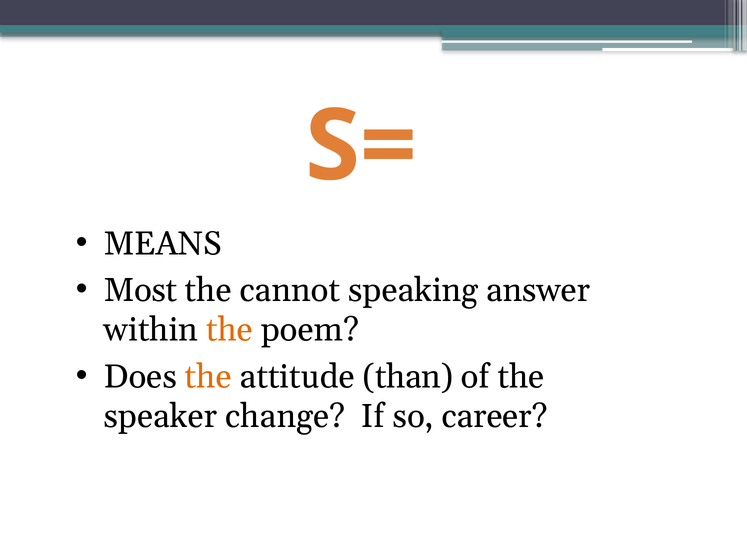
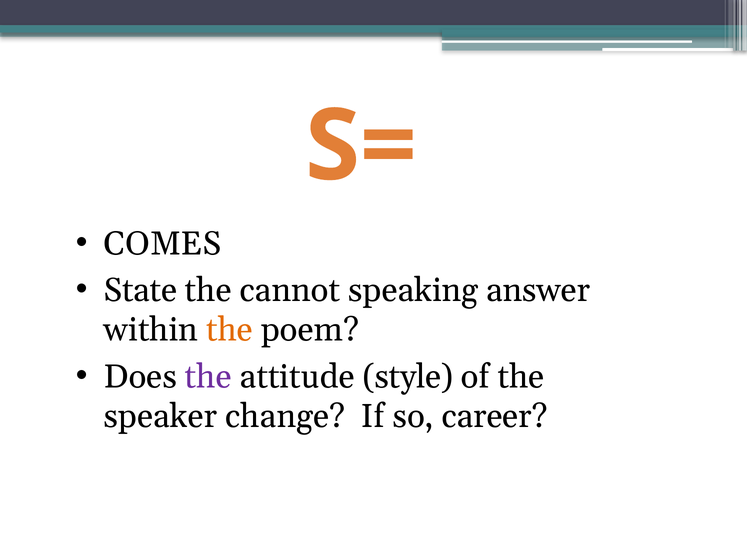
MEANS: MEANS -> COMES
Most: Most -> State
the at (208, 377) colour: orange -> purple
than: than -> style
